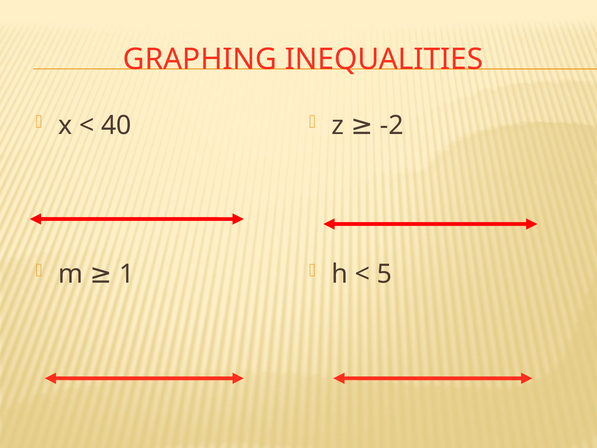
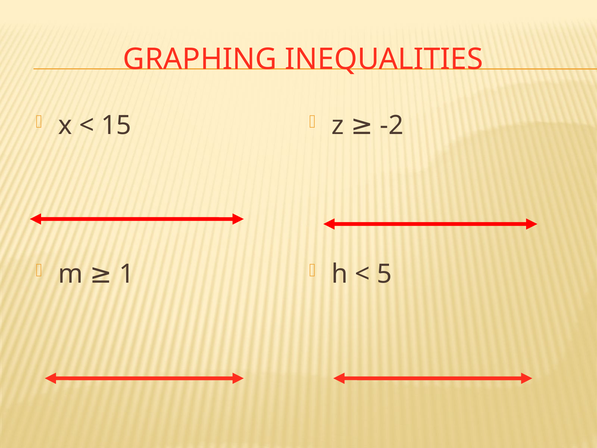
40: 40 -> 15
